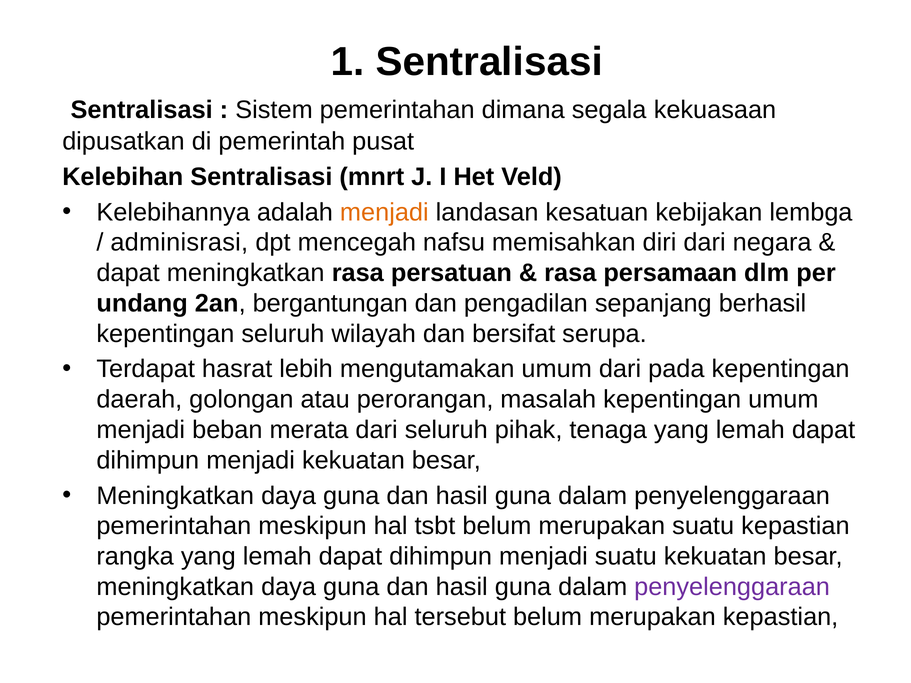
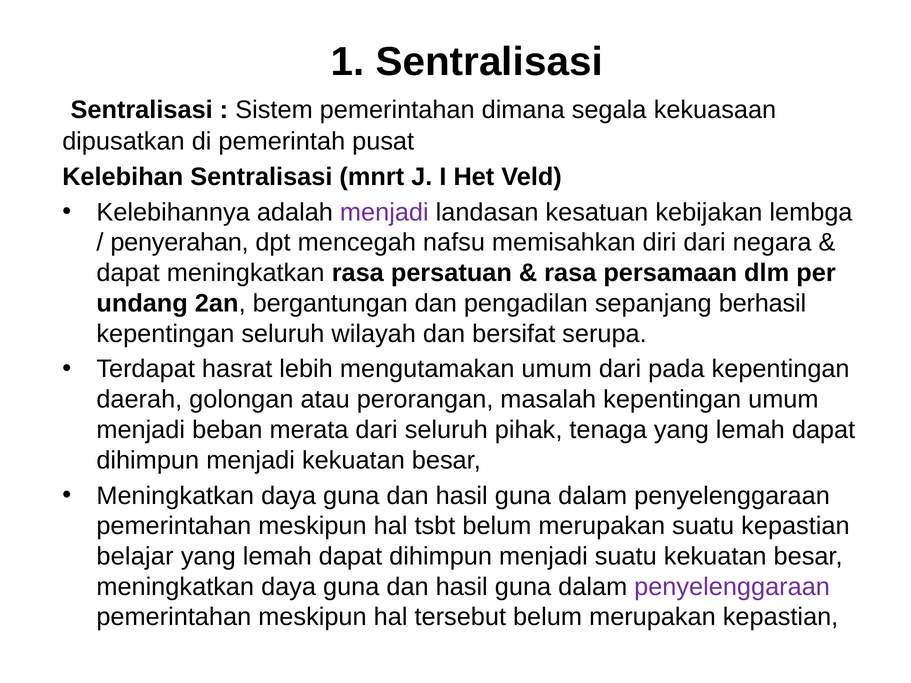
menjadi at (384, 212) colour: orange -> purple
adminisrasi: adminisrasi -> penyerahan
rangka: rangka -> belajar
